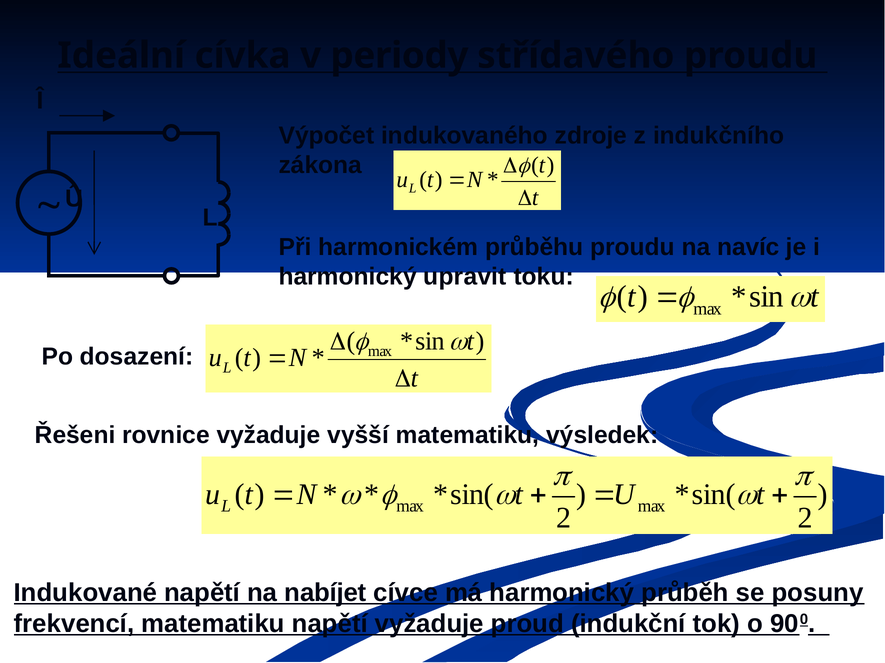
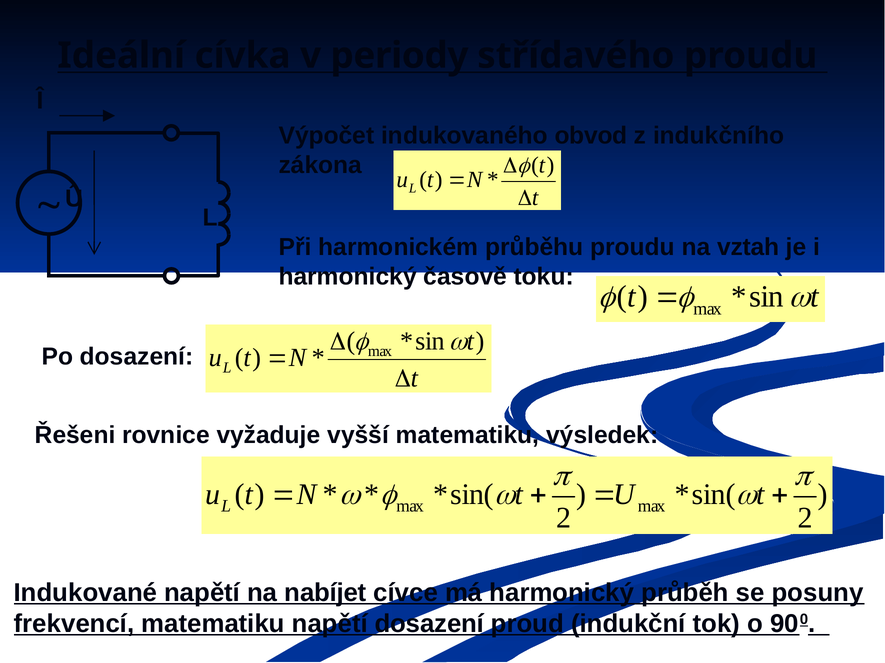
zdroje: zdroje -> obvod
navíc: navíc -> vztah
upravit: upravit -> časově
napětí vyžaduje: vyžaduje -> dosazení
